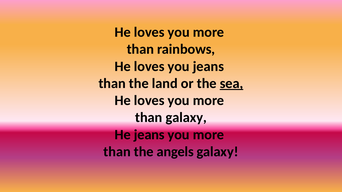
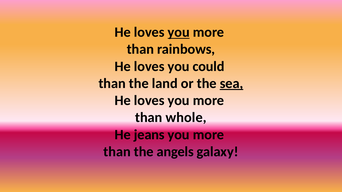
you at (179, 32) underline: none -> present
you jeans: jeans -> could
than galaxy: galaxy -> whole
